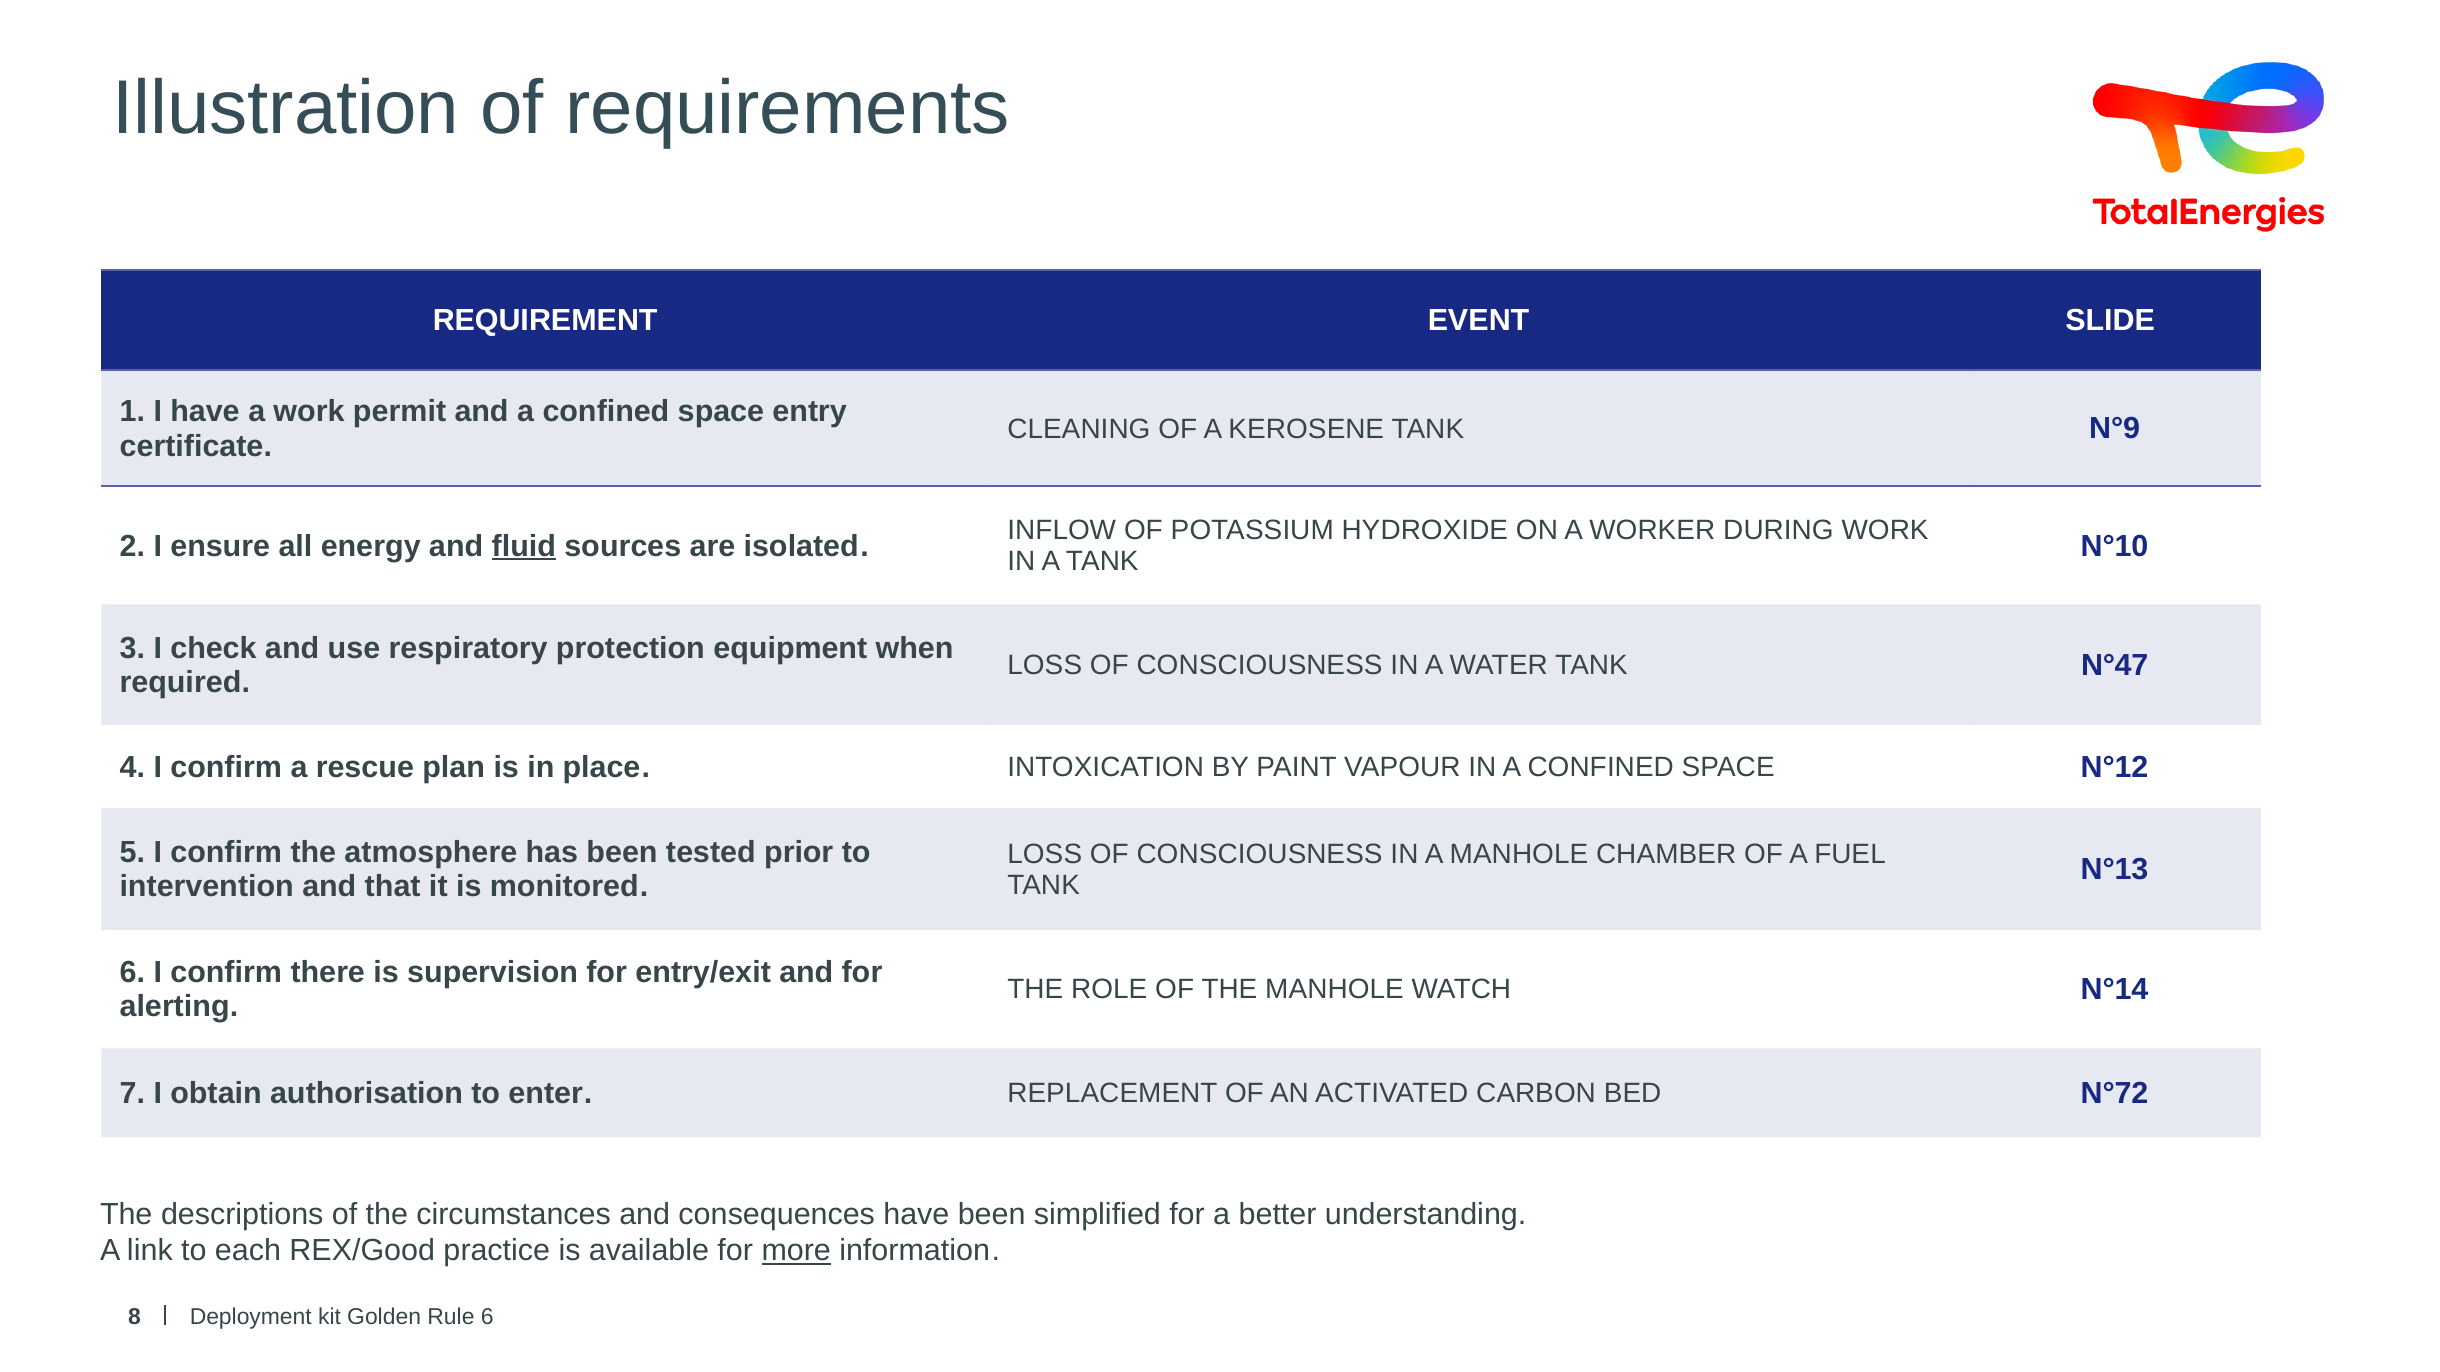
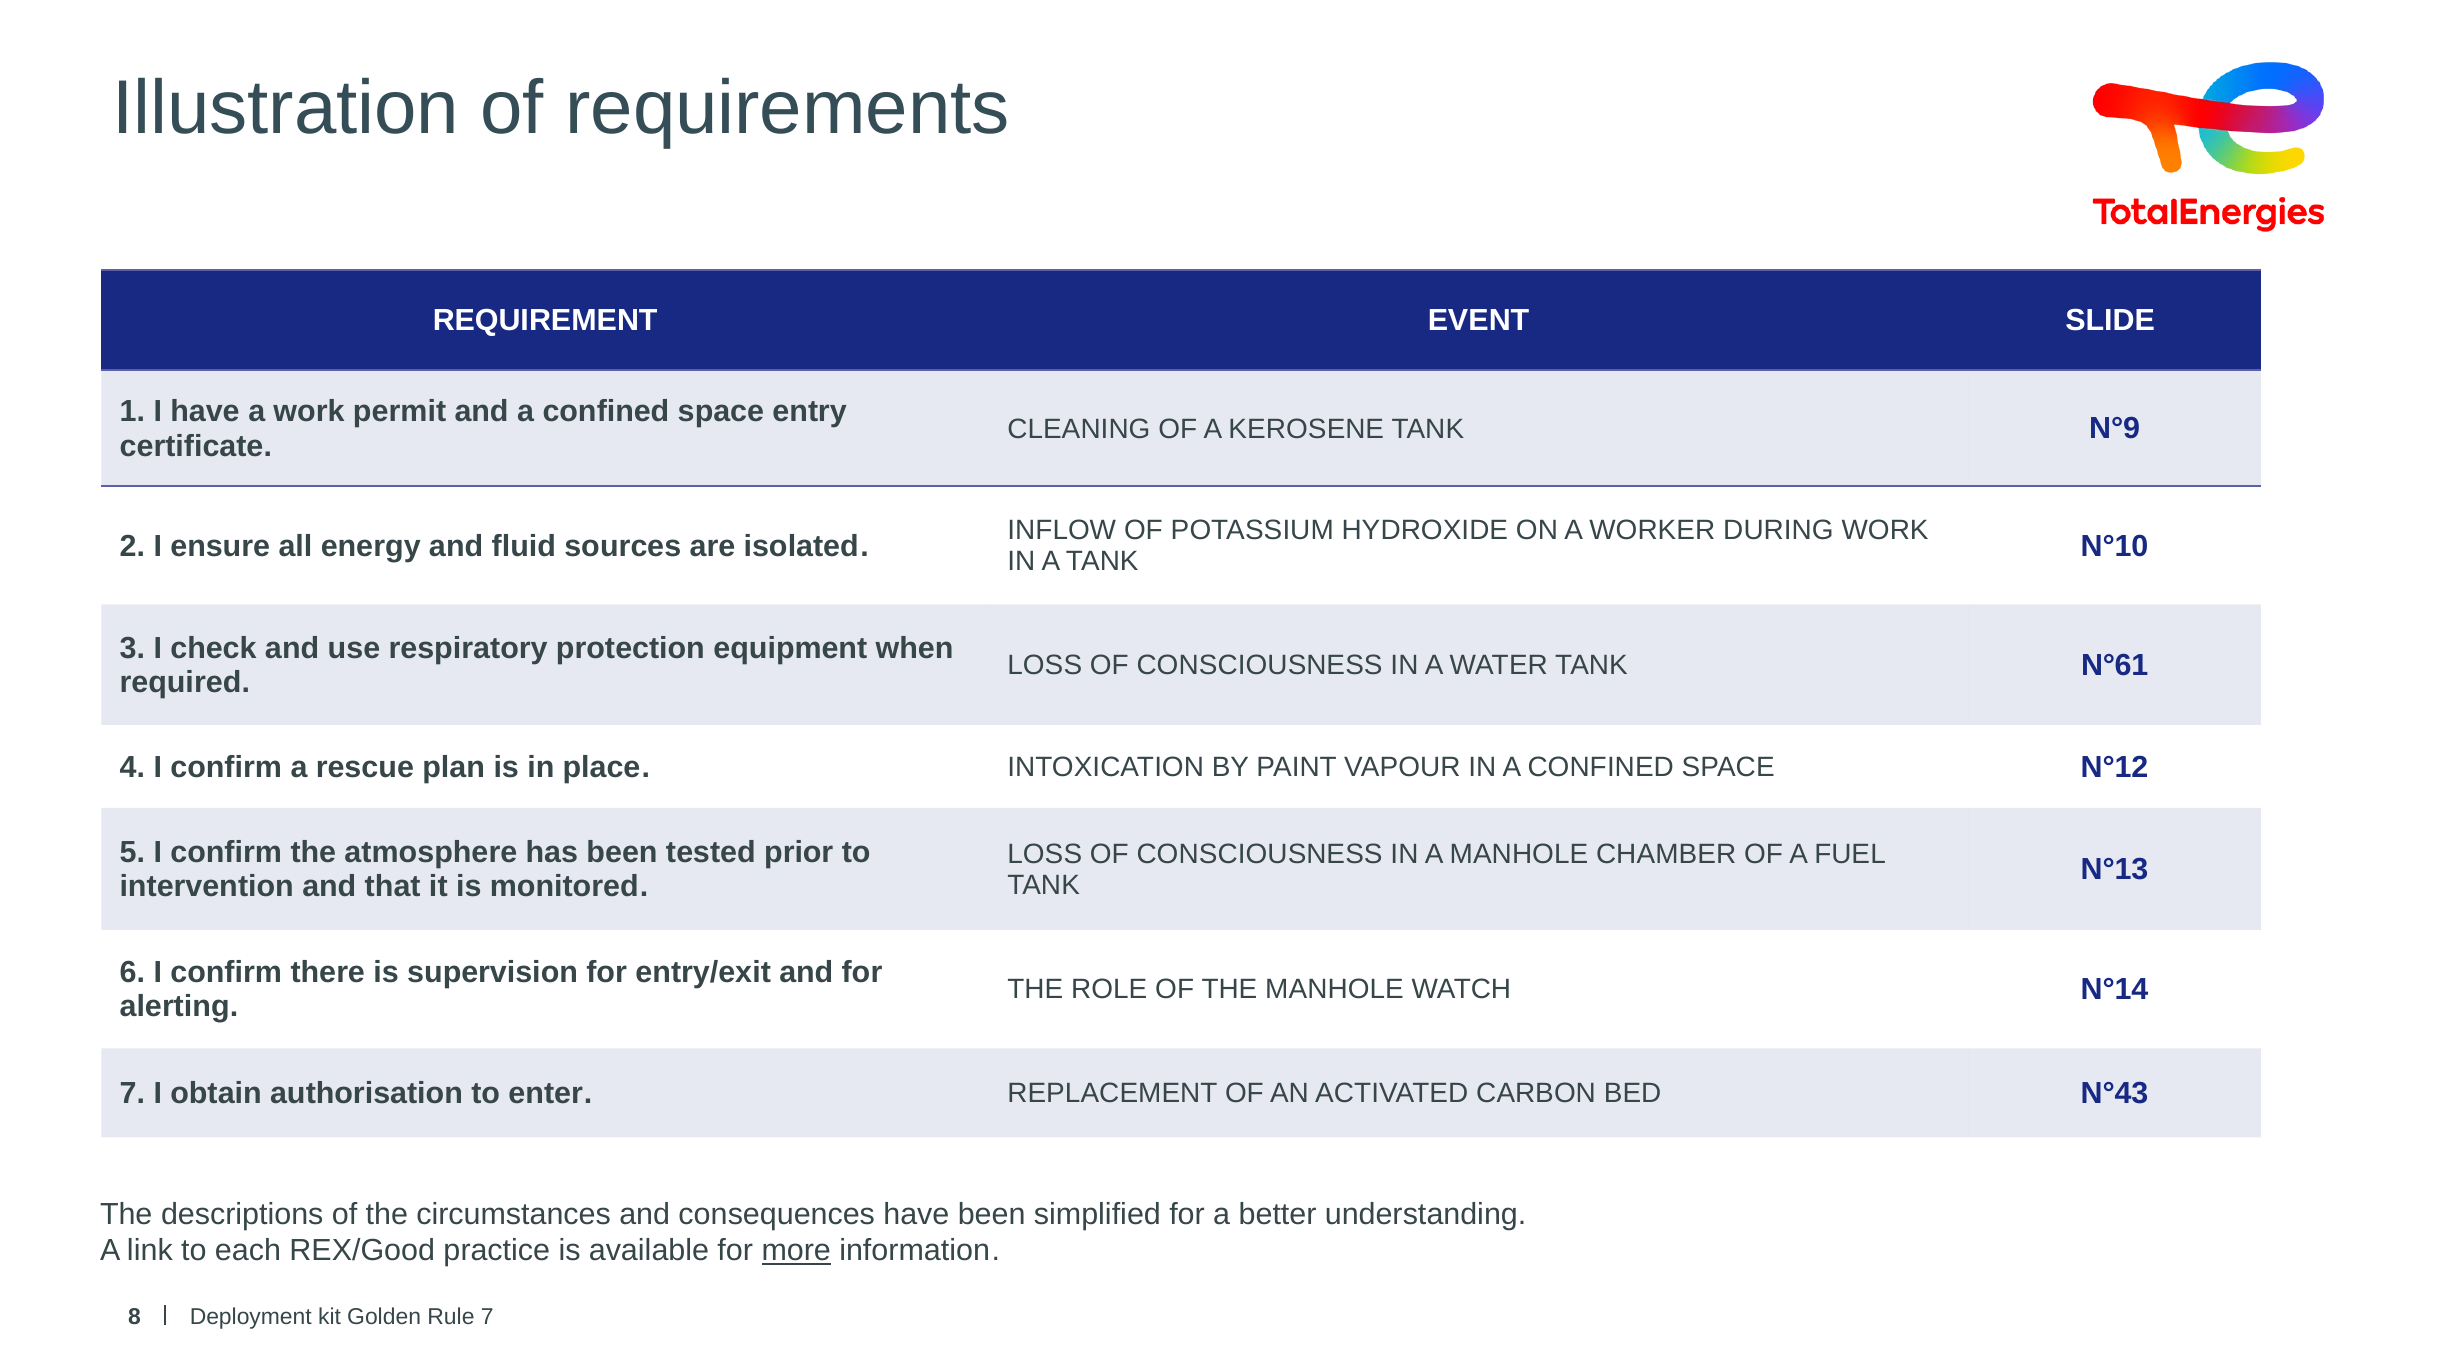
fluid underline: present -> none
N°47: N°47 -> N°61
N°72: N°72 -> N°43
Rule 6: 6 -> 7
